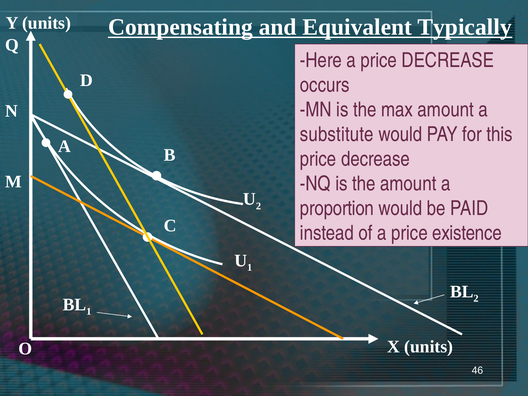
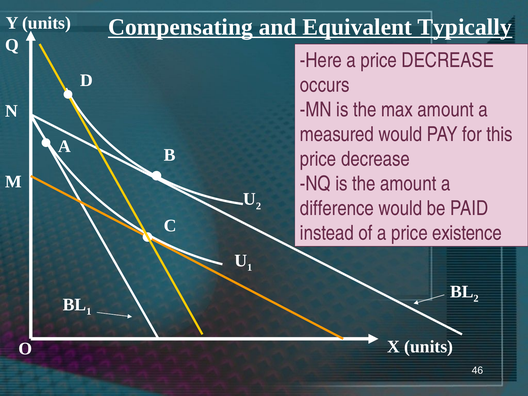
substitute: substitute -> measured
proportion: proportion -> difference
